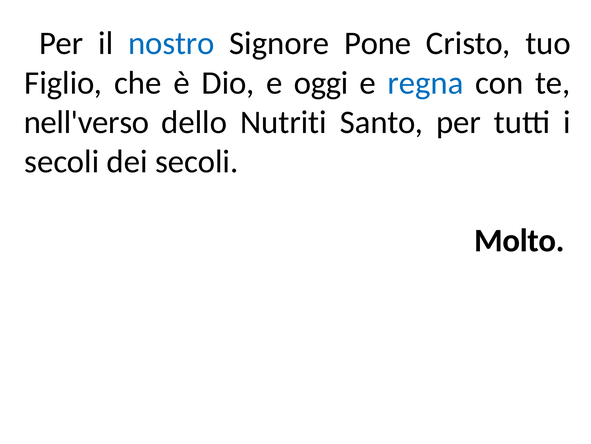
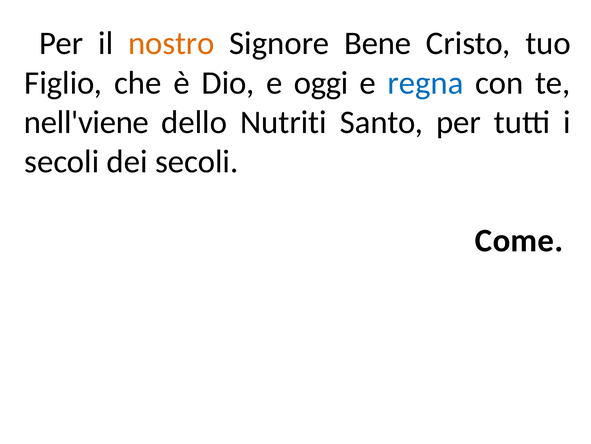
nostro colour: blue -> orange
Pone: Pone -> Bene
nell'verso: nell'verso -> nell'viene
Molto: Molto -> Come
